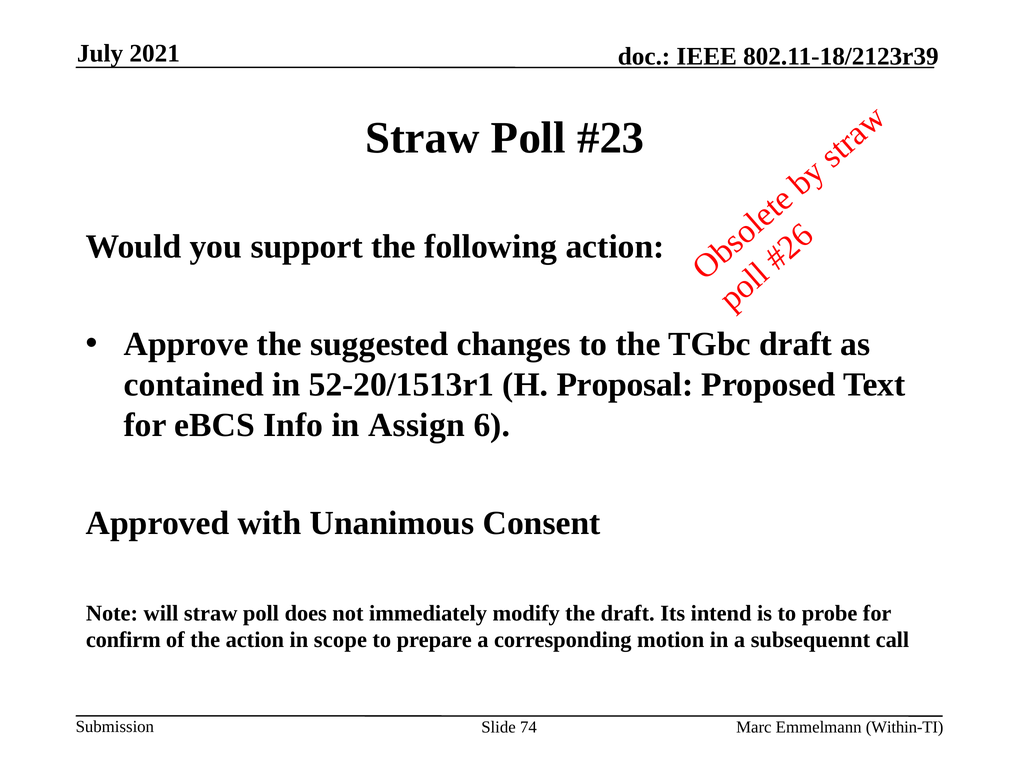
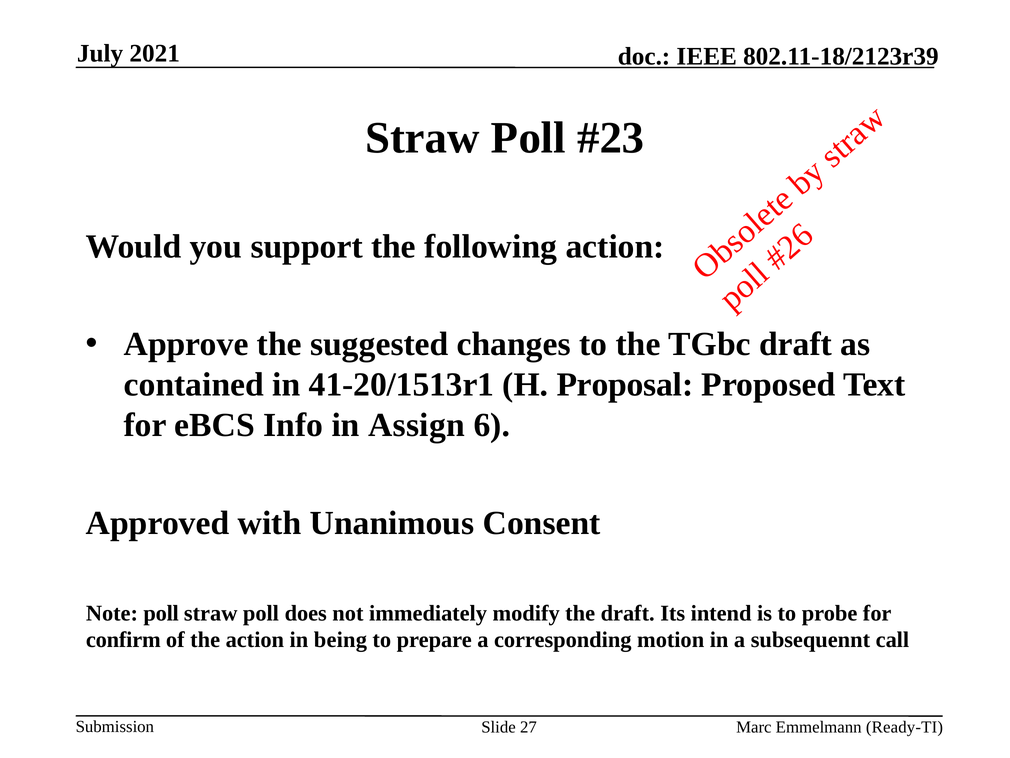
52-20/1513r1: 52-20/1513r1 -> 41-20/1513r1
Note will: will -> poll
scope: scope -> being
74: 74 -> 27
Within-TI: Within-TI -> Ready-TI
